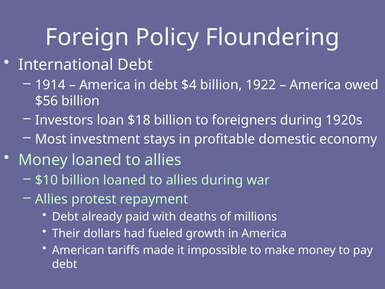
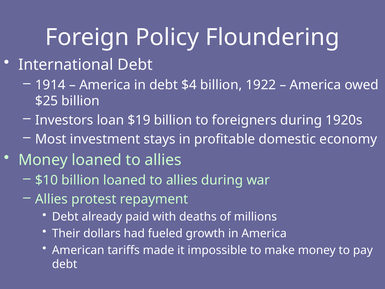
$56: $56 -> $25
$18: $18 -> $19
